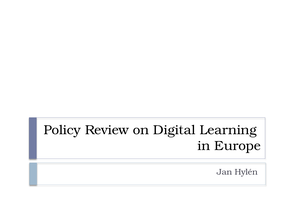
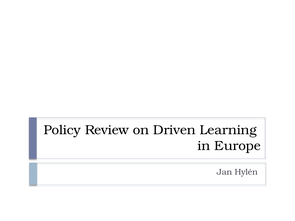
Digital: Digital -> Driven
